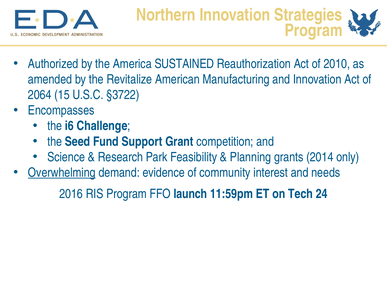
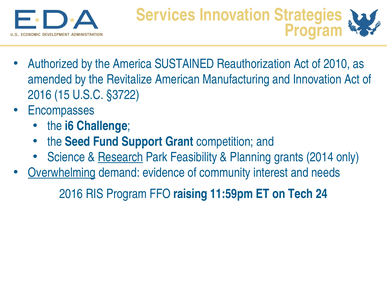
Northern: Northern -> Services
2064 at (40, 95): 2064 -> 2016
Research underline: none -> present
launch: launch -> raising
